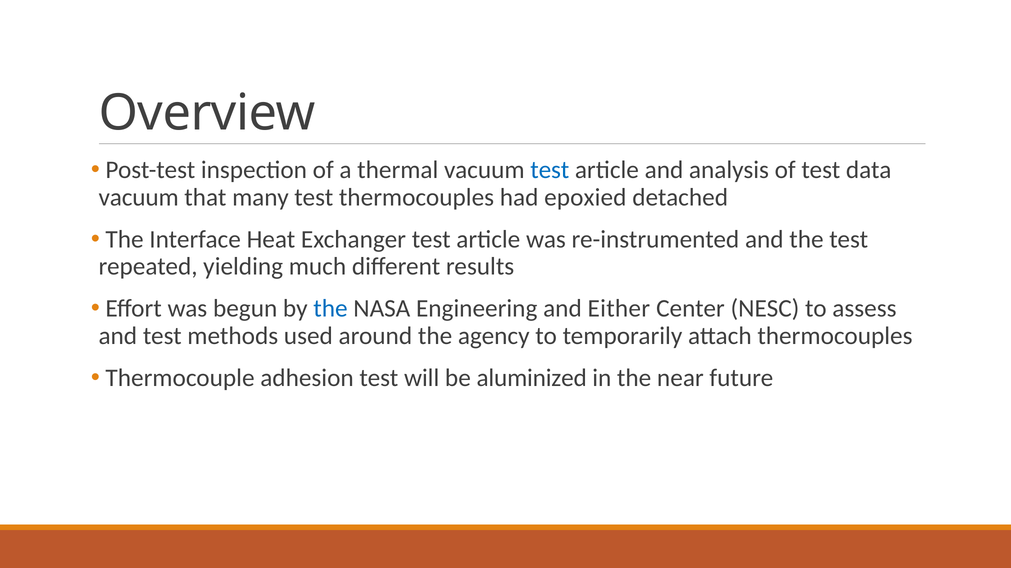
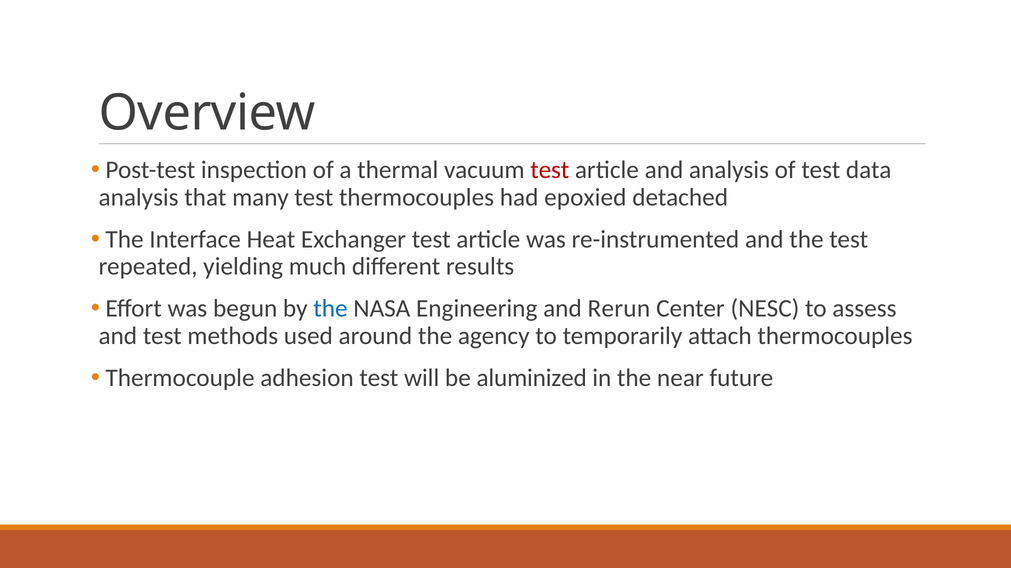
test at (550, 170) colour: blue -> red
vacuum at (139, 198): vacuum -> analysis
Either: Either -> Rerun
